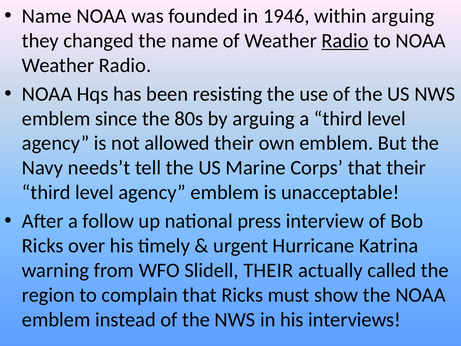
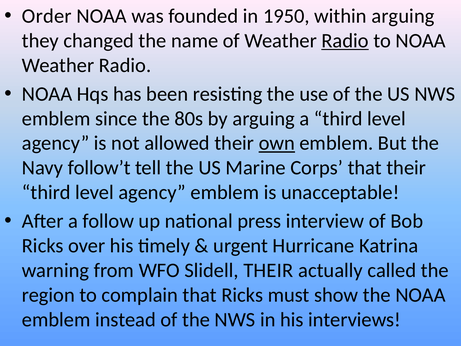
Name at (47, 16): Name -> Order
1946: 1946 -> 1950
own underline: none -> present
needs’t: needs’t -> follow’t
